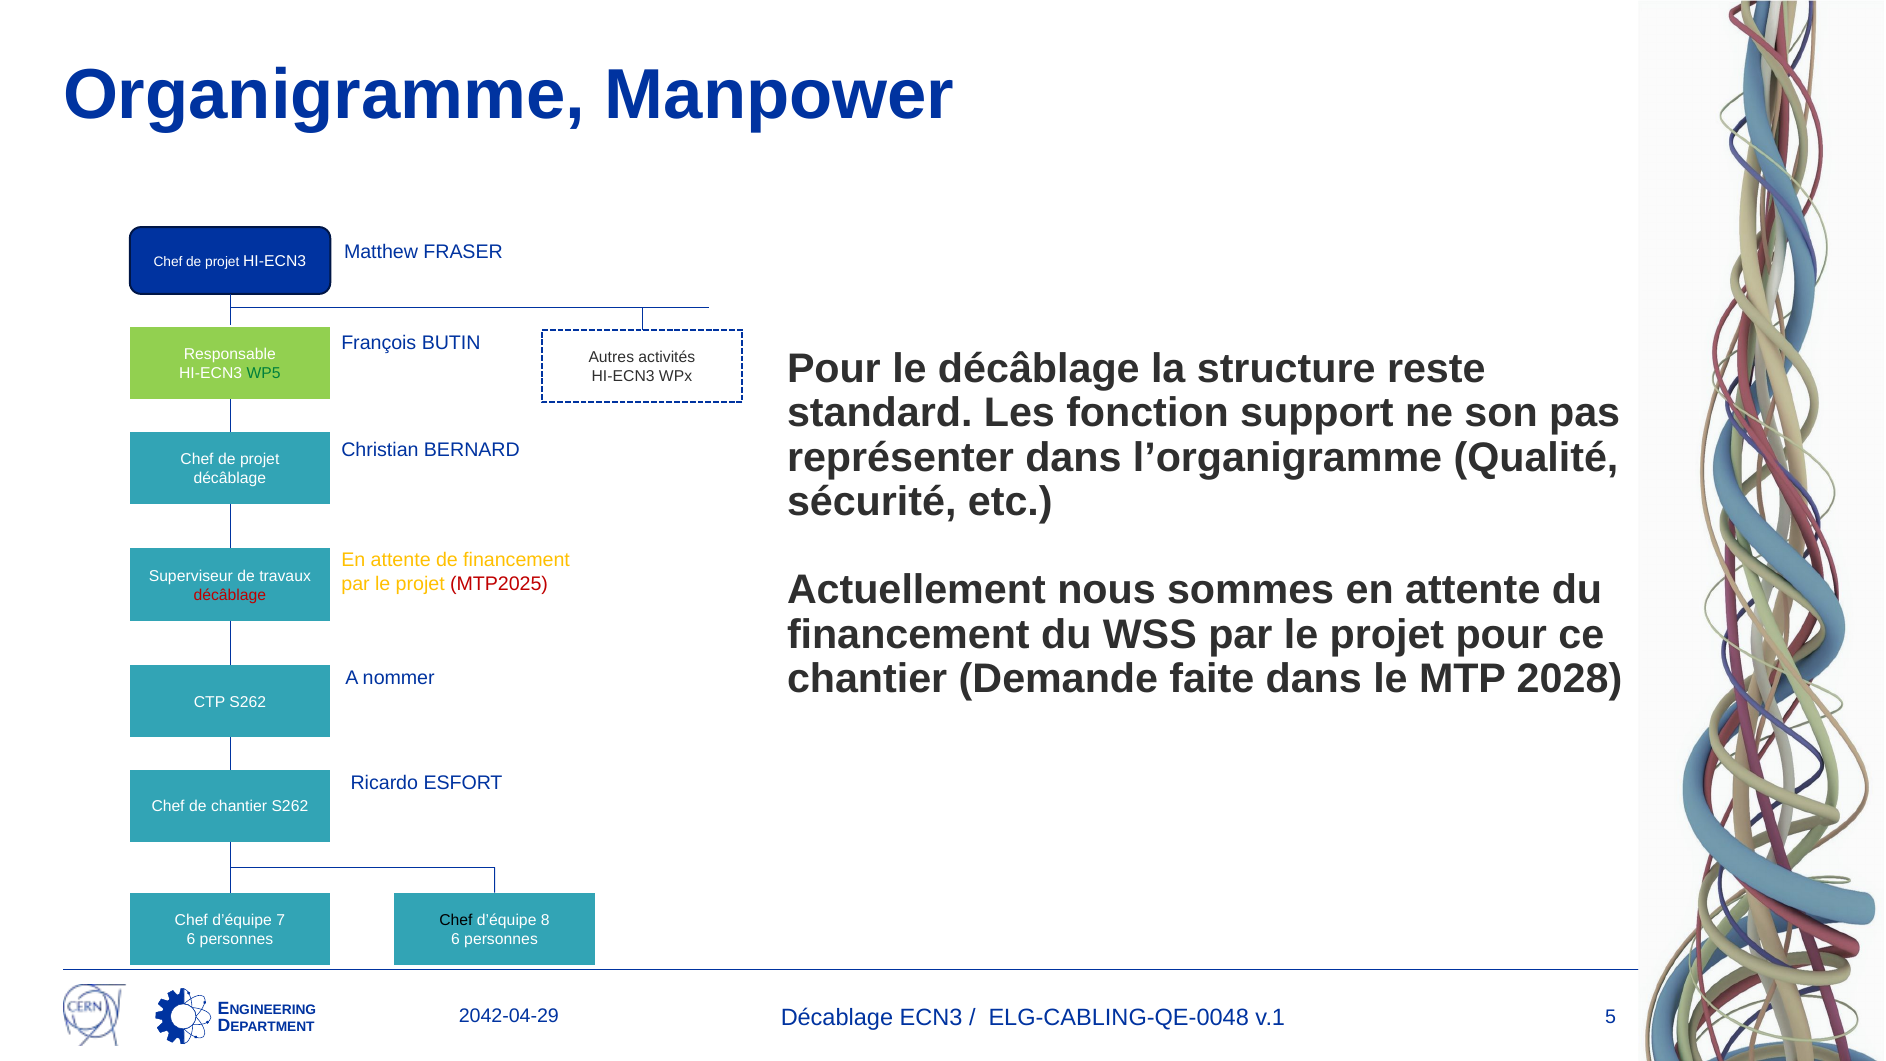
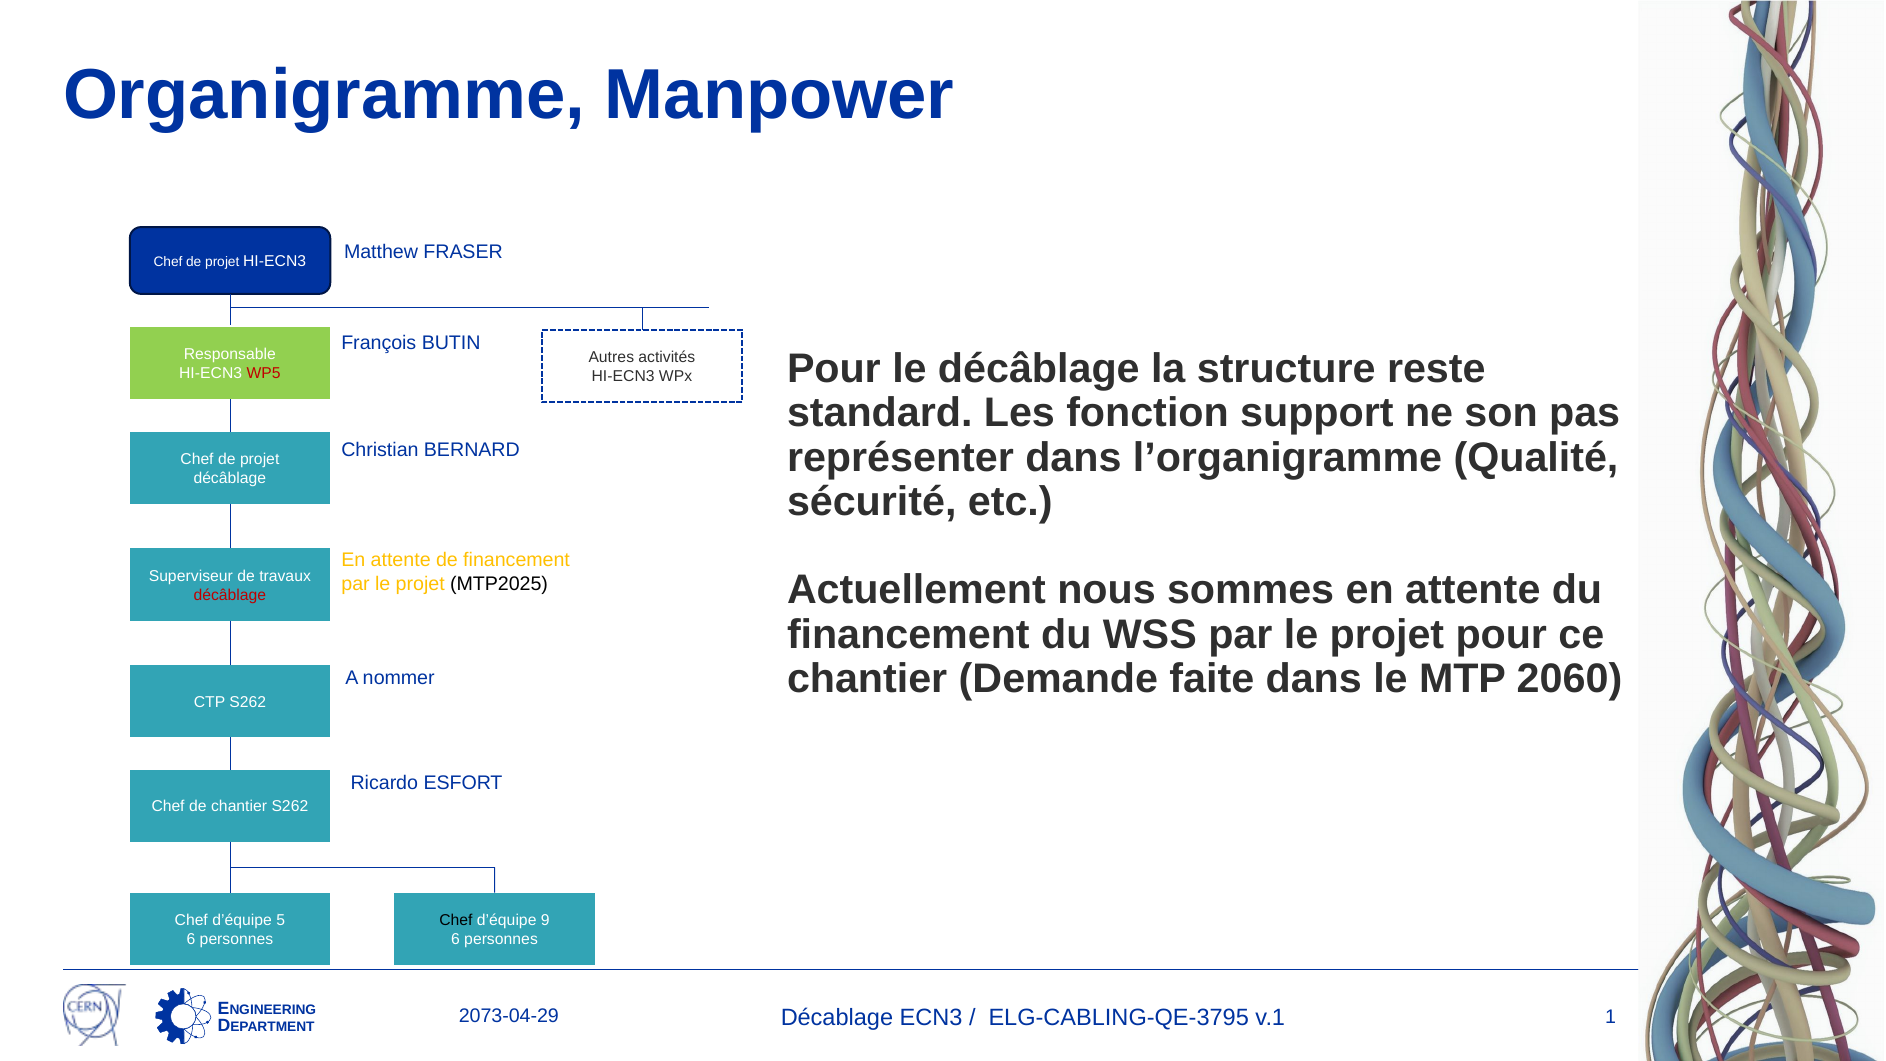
WP5 colour: green -> red
MTP2025 colour: red -> black
2028: 2028 -> 2060
7: 7 -> 5
8: 8 -> 9
2042-04-29: 2042-04-29 -> 2073-04-29
ELG-CABLING-QE-0048: ELG-CABLING-QE-0048 -> ELG-CABLING-QE-3795
5: 5 -> 1
